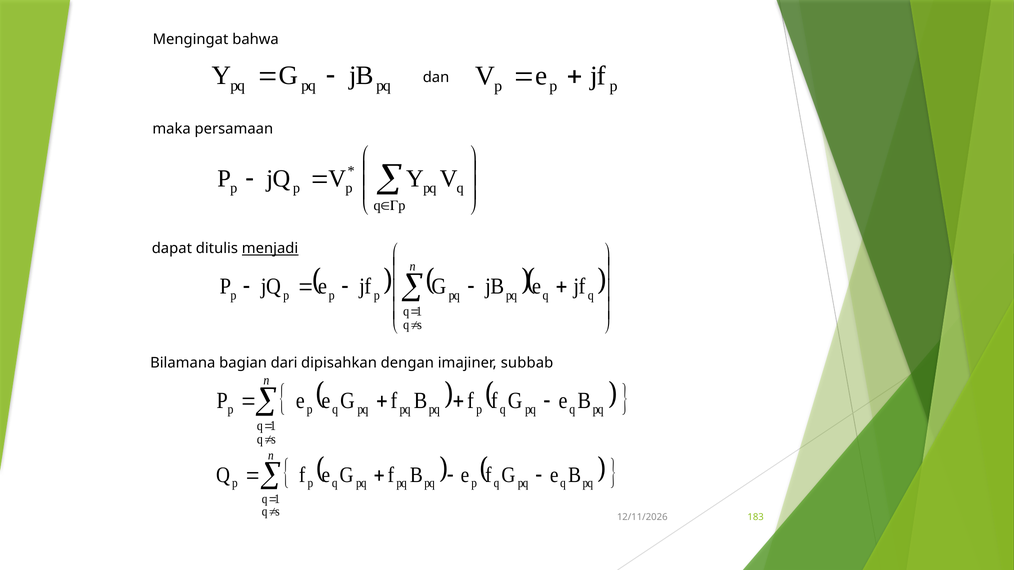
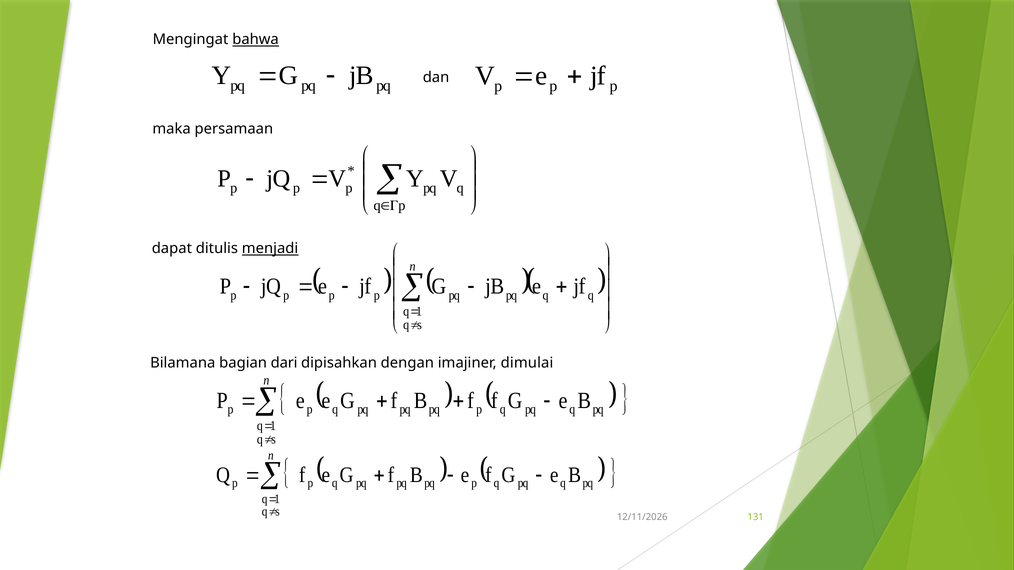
bahwa underline: none -> present
subbab: subbab -> dimulai
183: 183 -> 131
